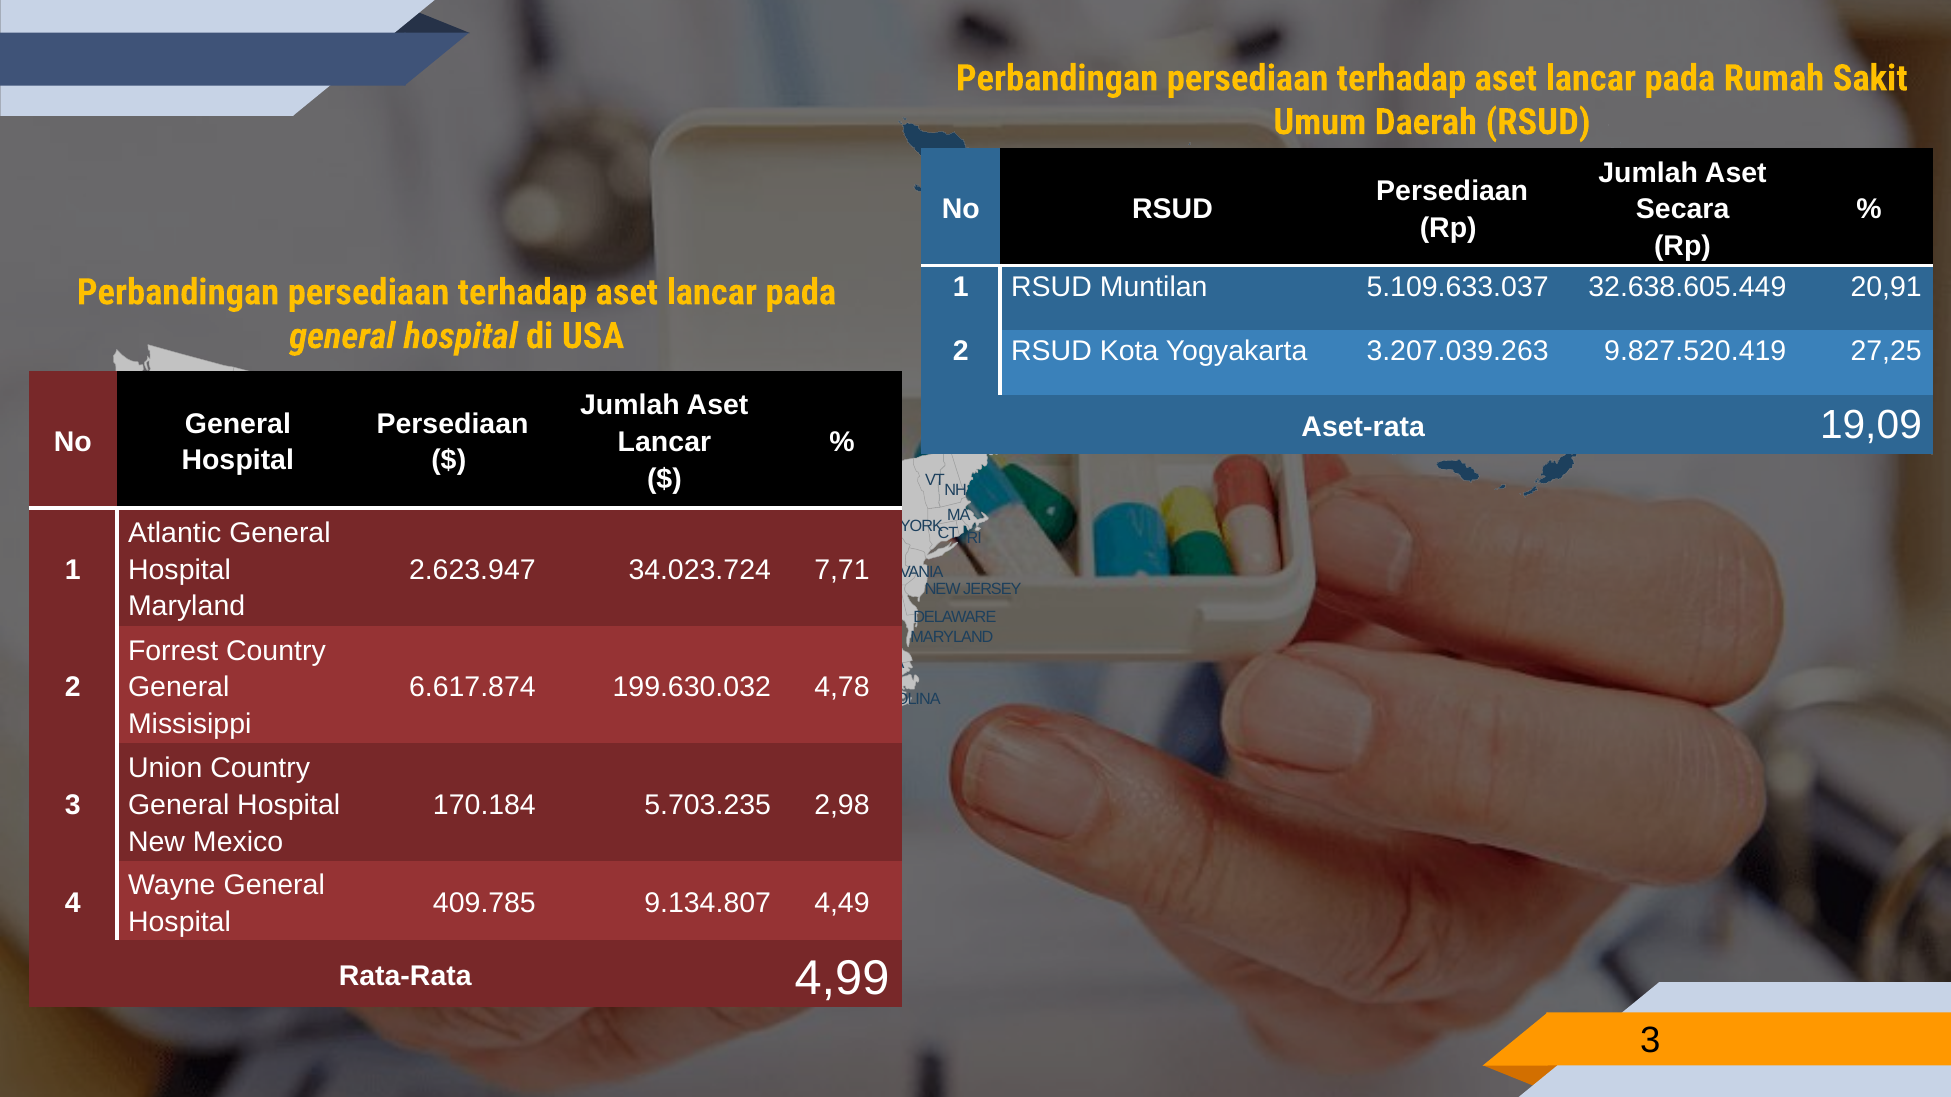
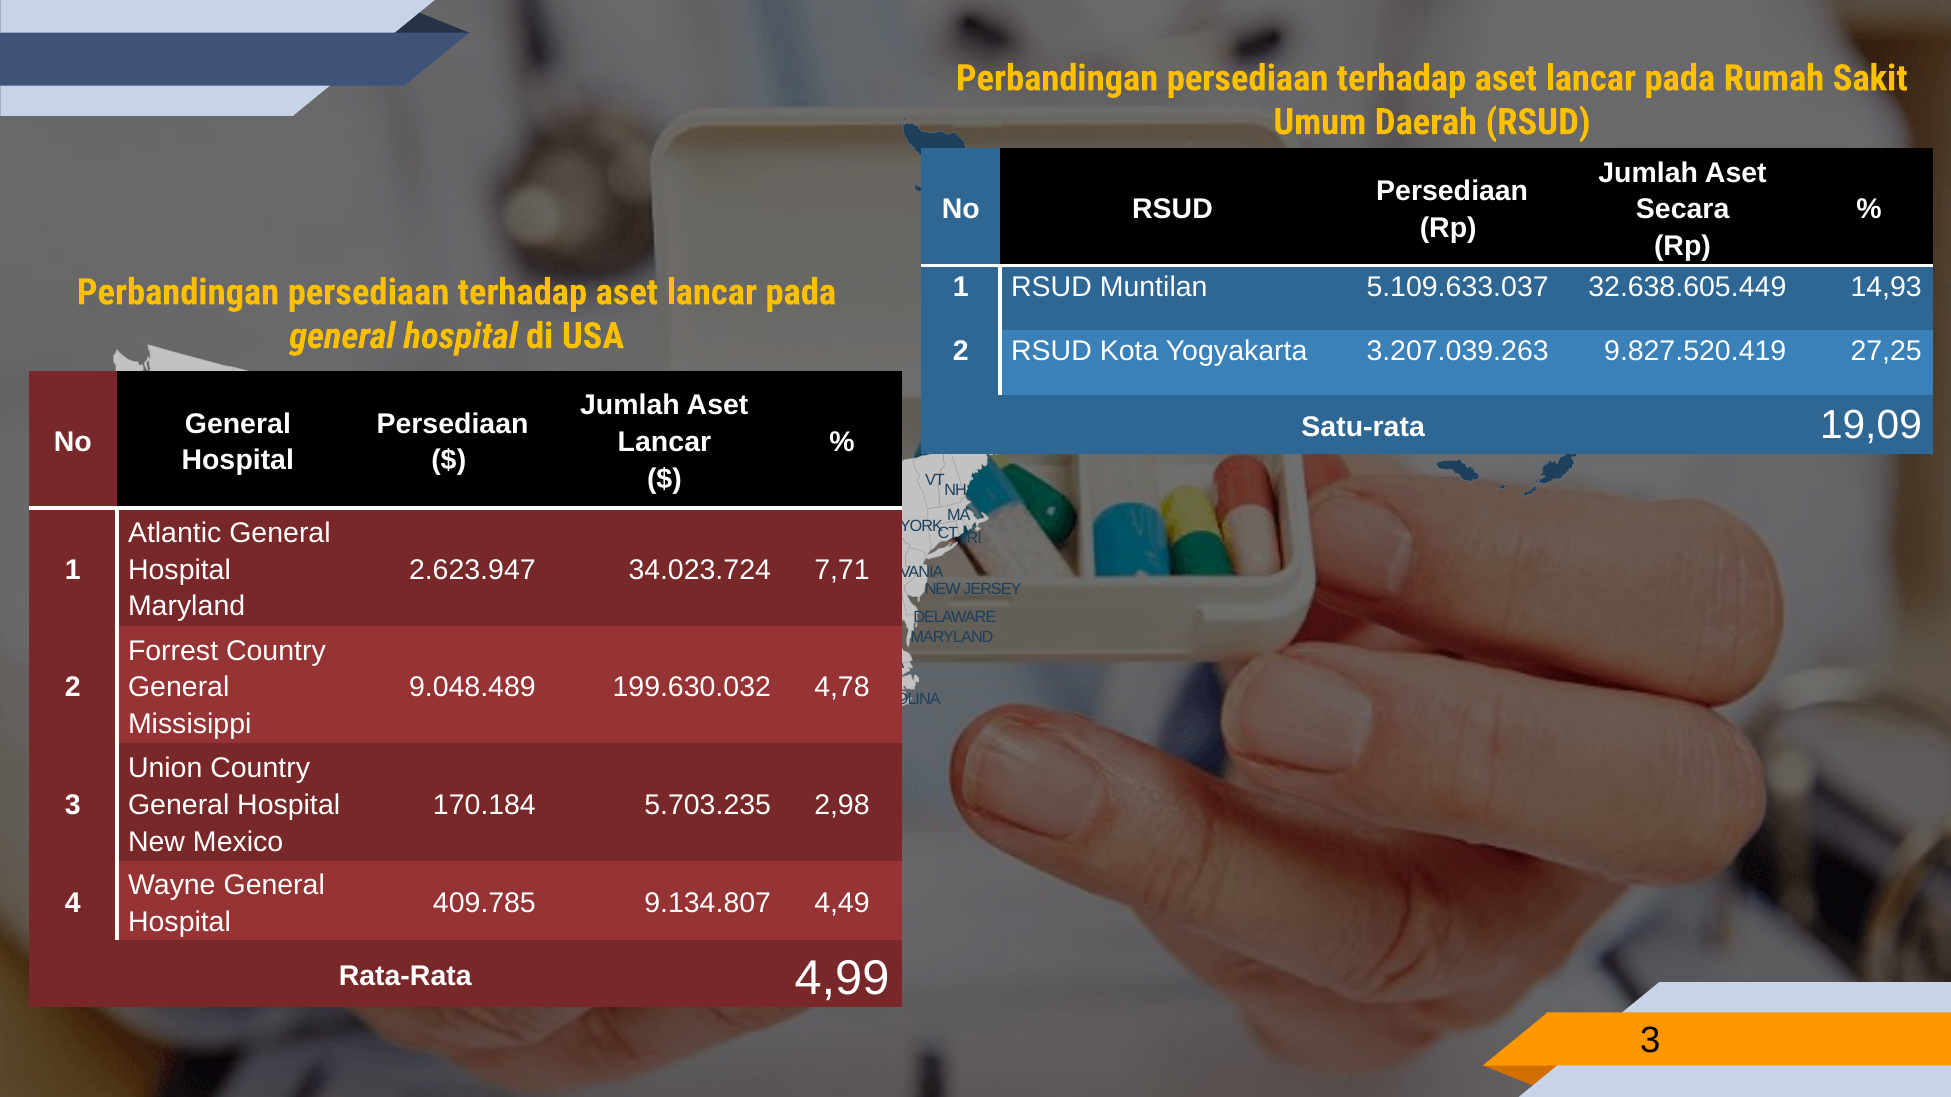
20,91: 20,91 -> 14,93
Aset-rata: Aset-rata -> Satu-rata
6.617.874: 6.617.874 -> 9.048.489
